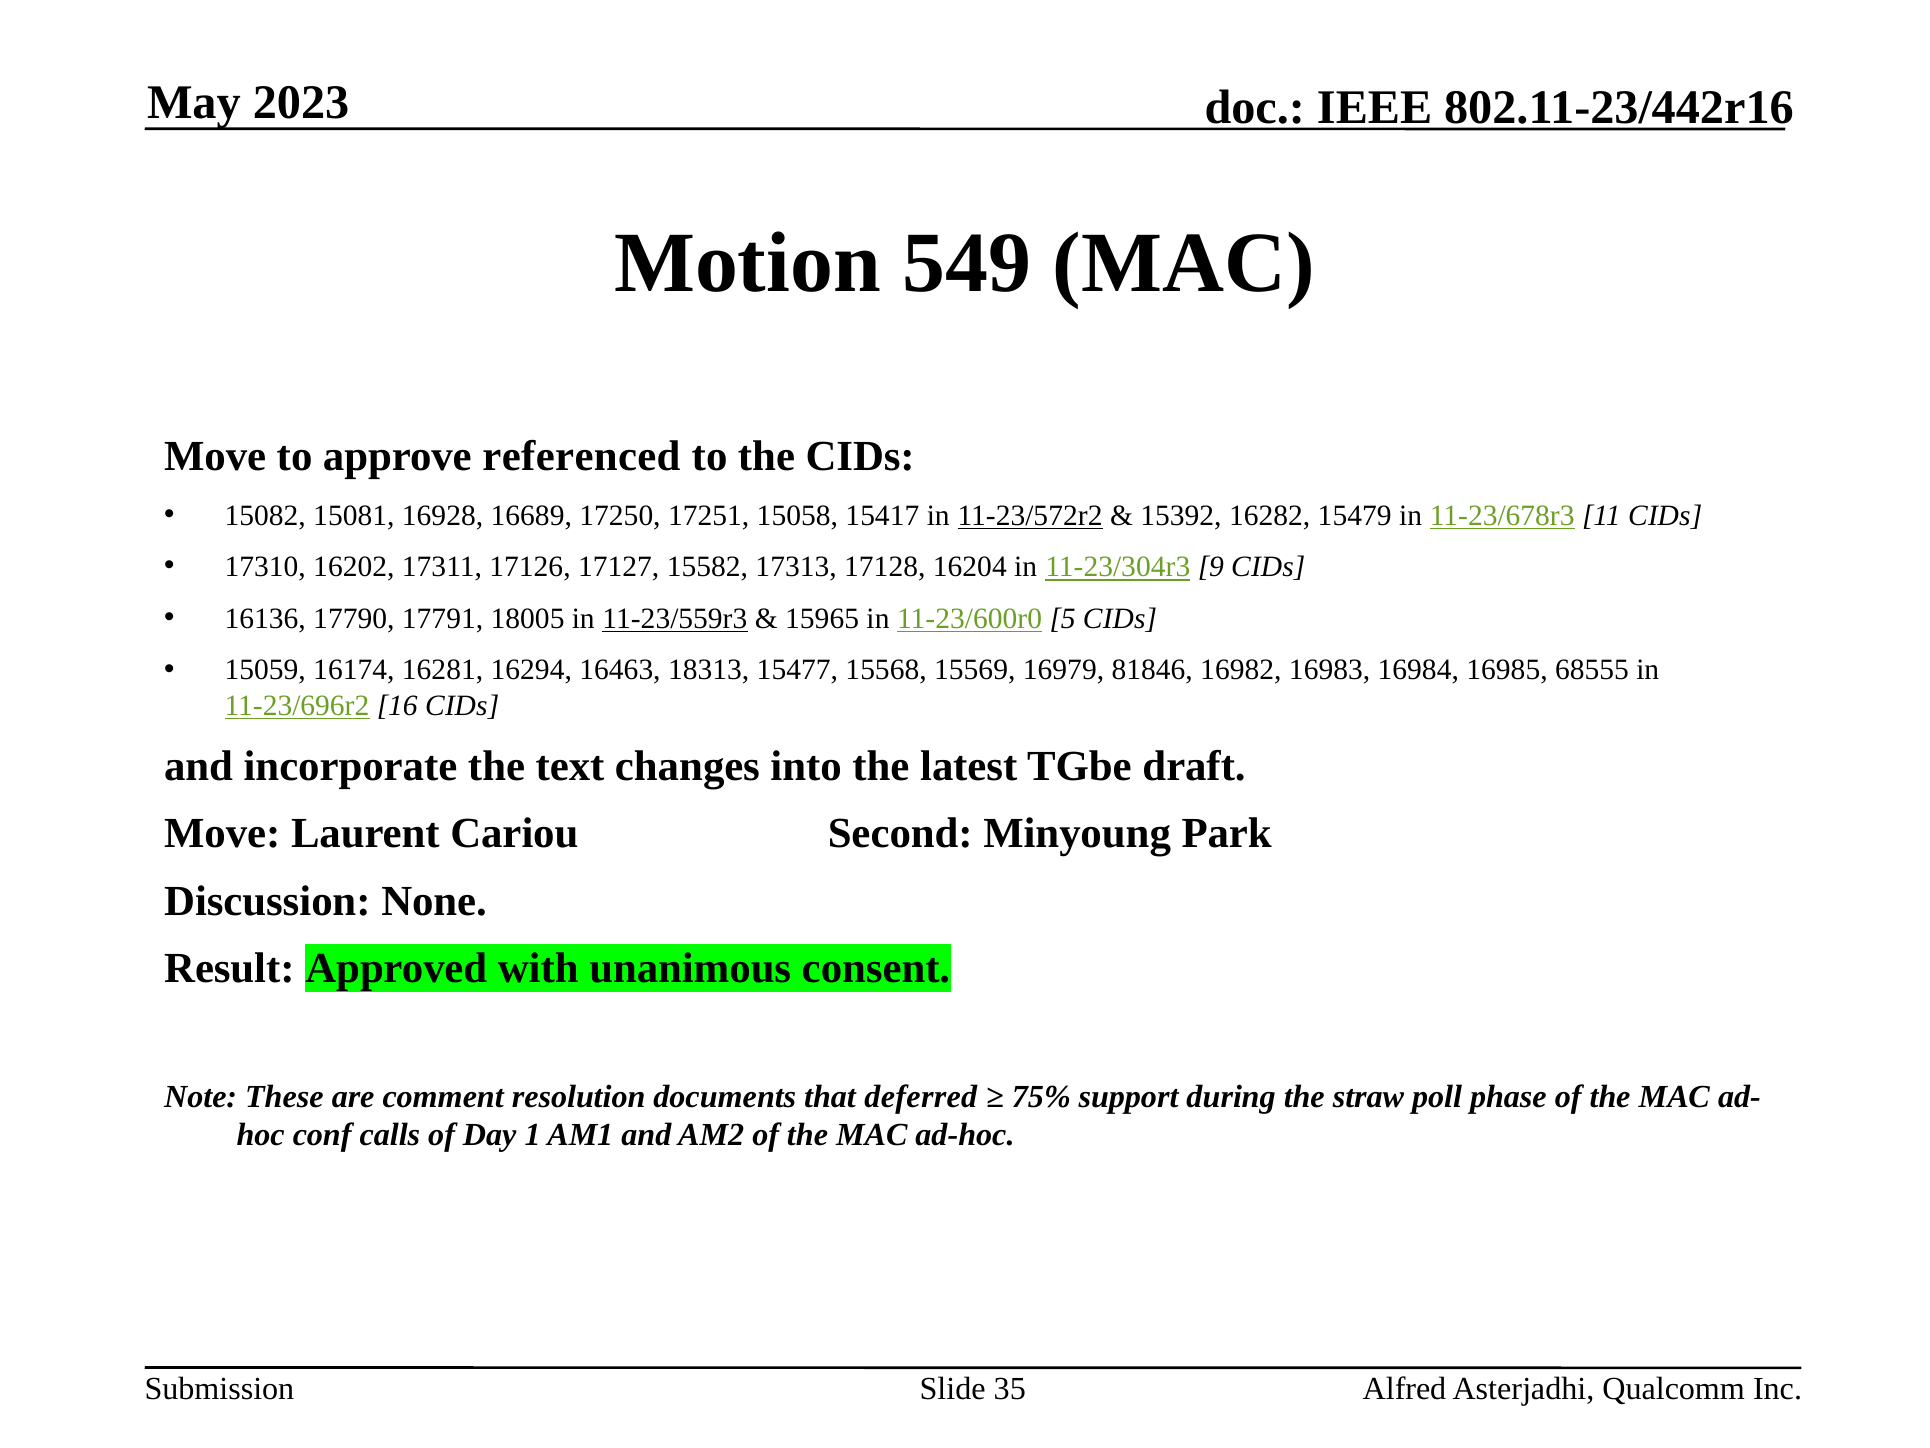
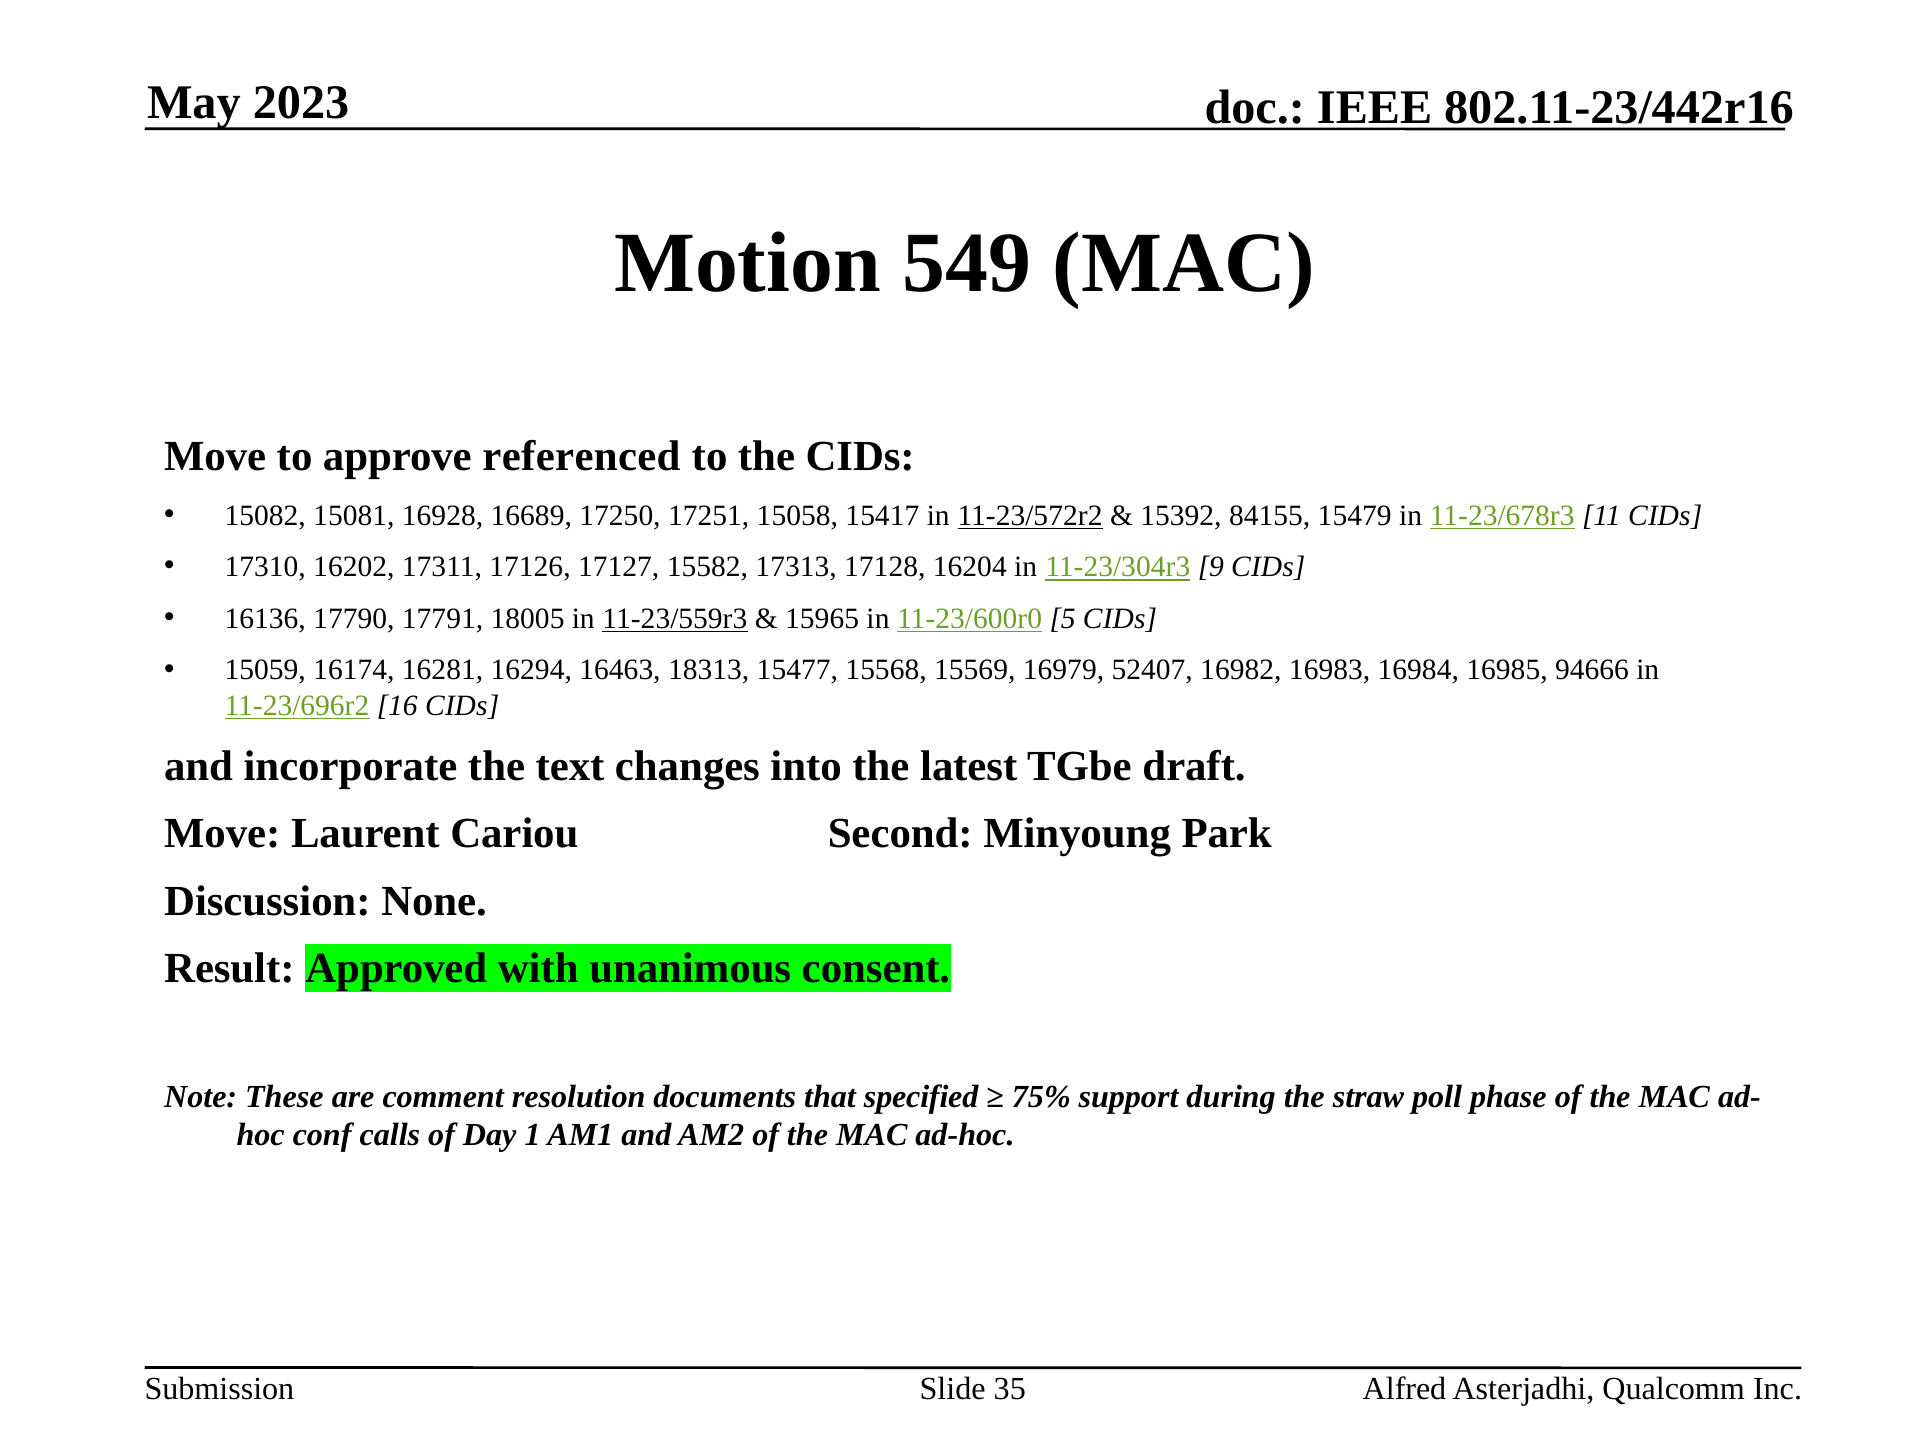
16282: 16282 -> 84155
81846: 81846 -> 52407
68555: 68555 -> 94666
deferred: deferred -> specified
